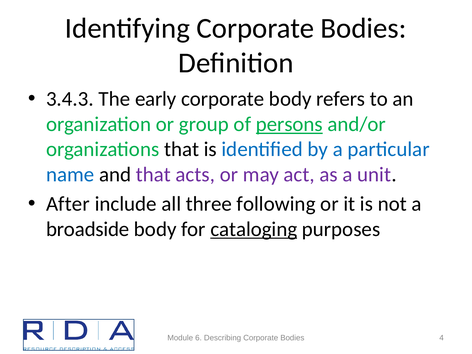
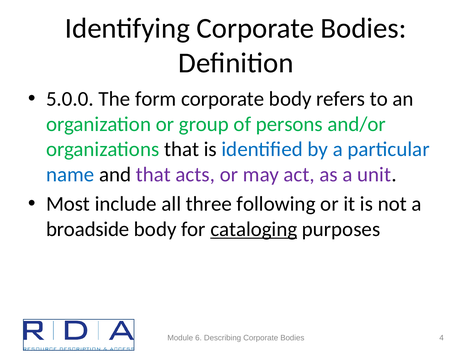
3.4.3: 3.4.3 -> 5.0.0
early: early -> form
persons underline: present -> none
After: After -> Most
